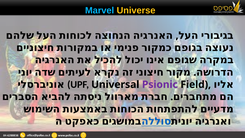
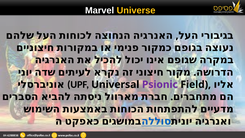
Marvel colour: light blue -> white
